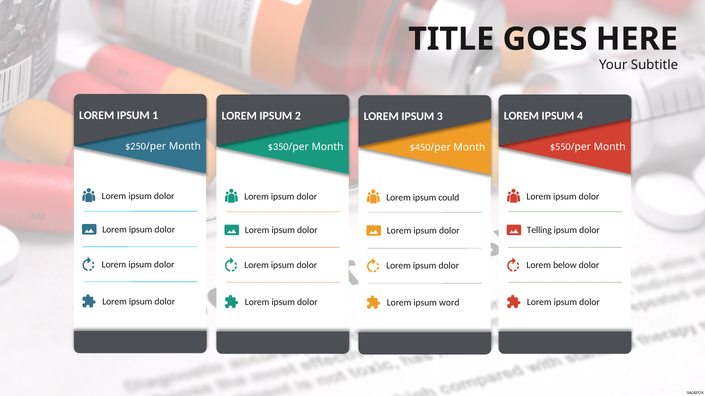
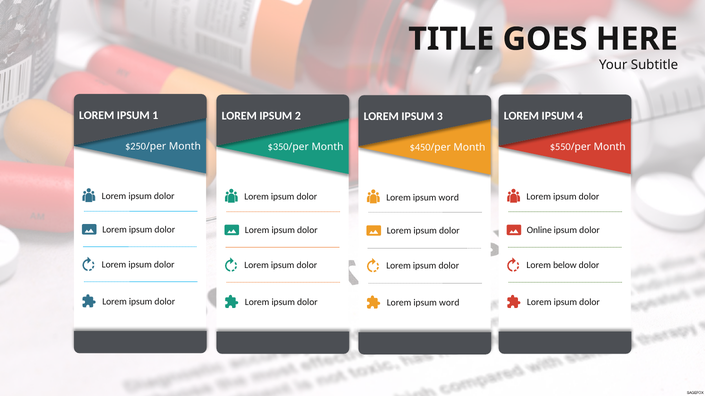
could at (449, 198): could -> word
Telling: Telling -> Online
